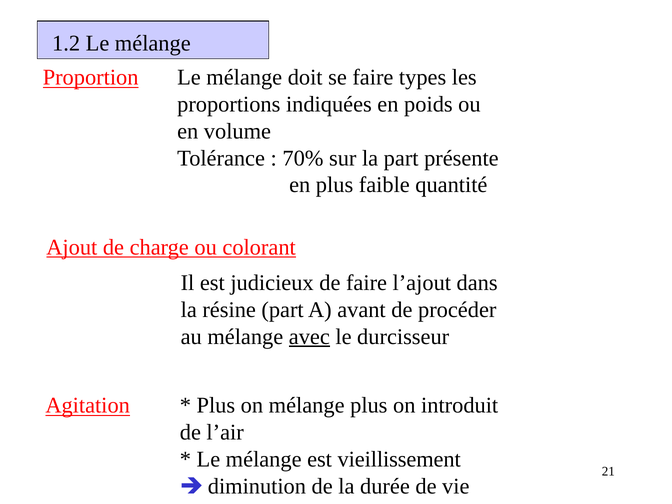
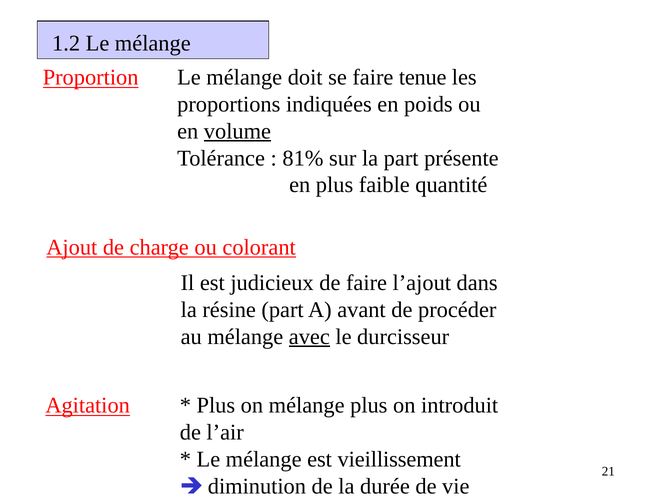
types: types -> tenue
volume underline: none -> present
70%: 70% -> 81%
